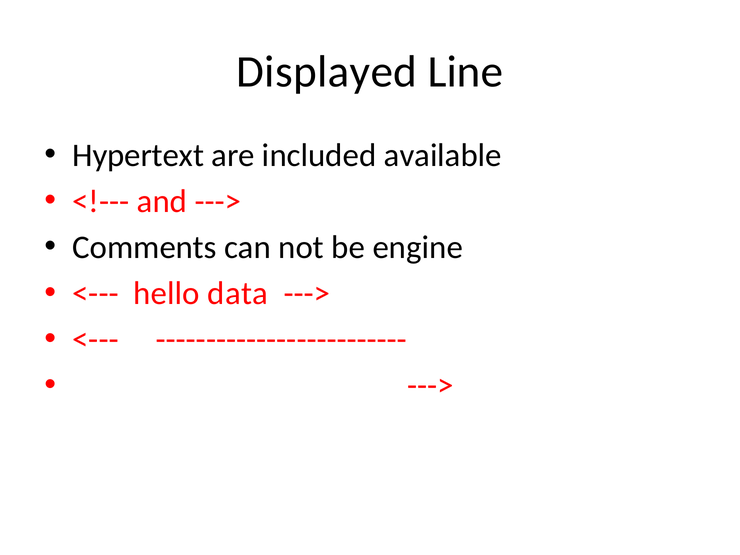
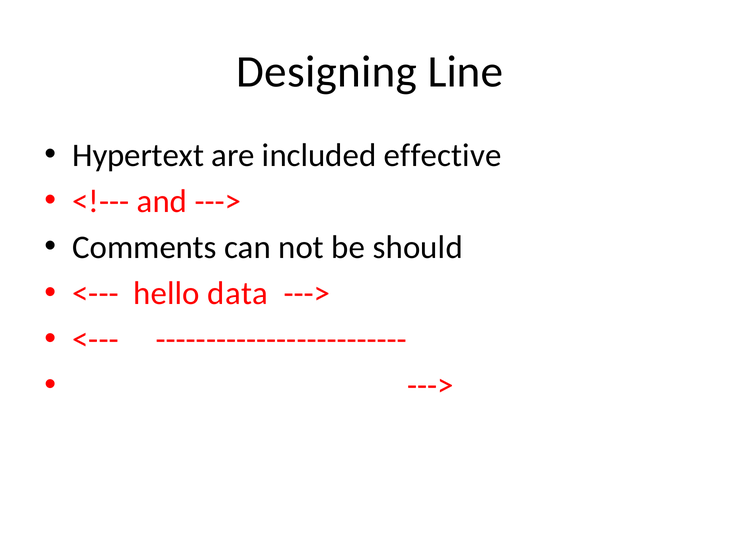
Displayed: Displayed -> Designing
available: available -> effective
engine: engine -> should
